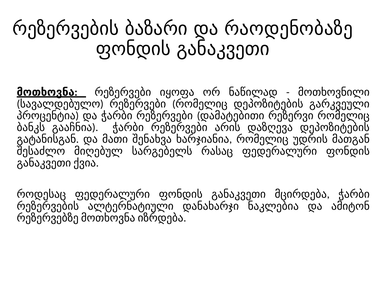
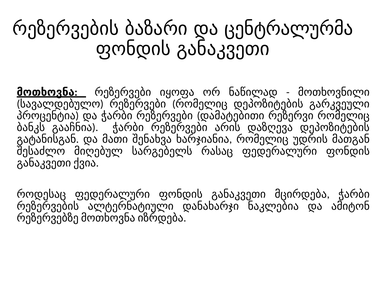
რაოდენობაზე: რაოდენობაზე -> ცენტრალურმა
